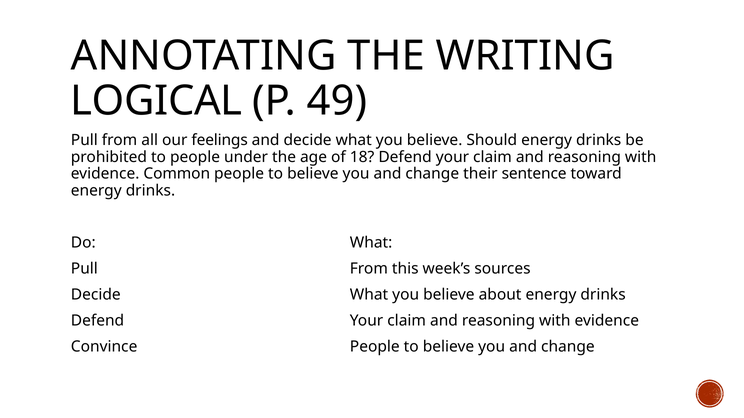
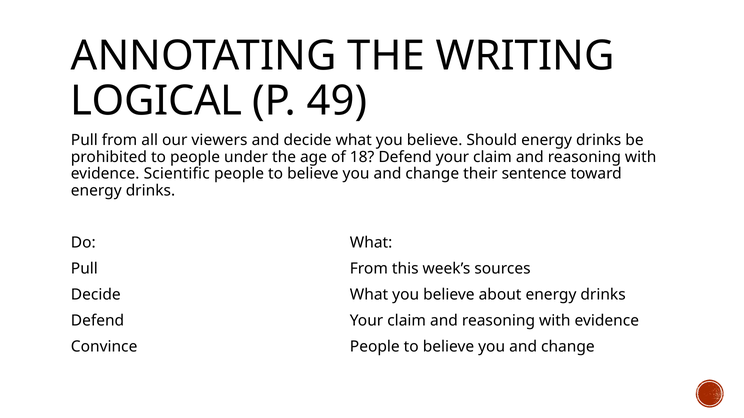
feelings: feelings -> viewers
Common: Common -> Scientific
